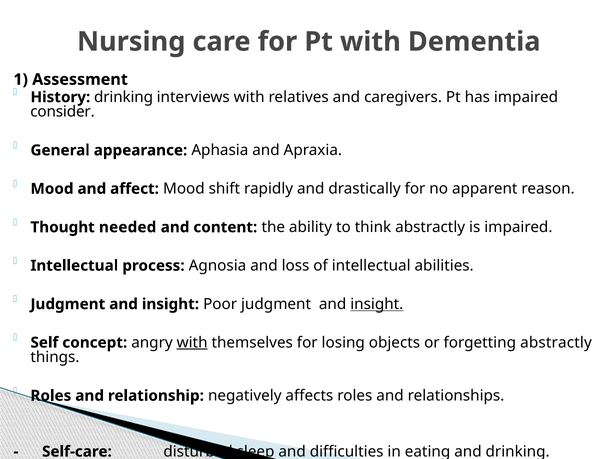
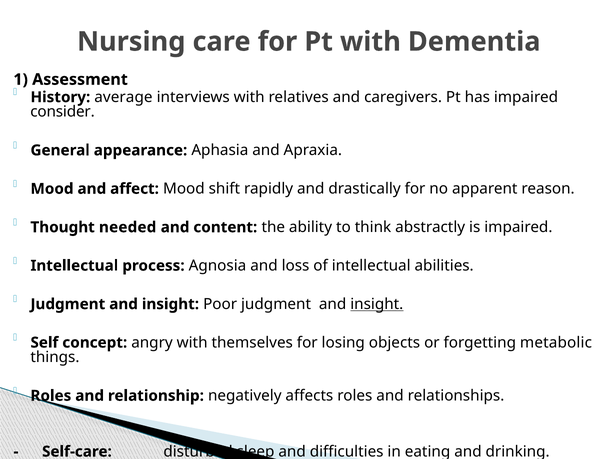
History drinking: drinking -> average
with at (192, 342) underline: present -> none
forgetting abstractly: abstractly -> metabolic
